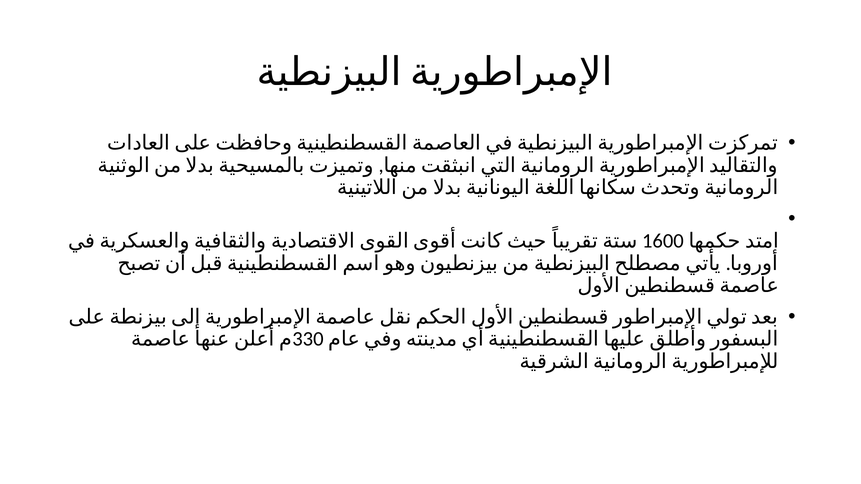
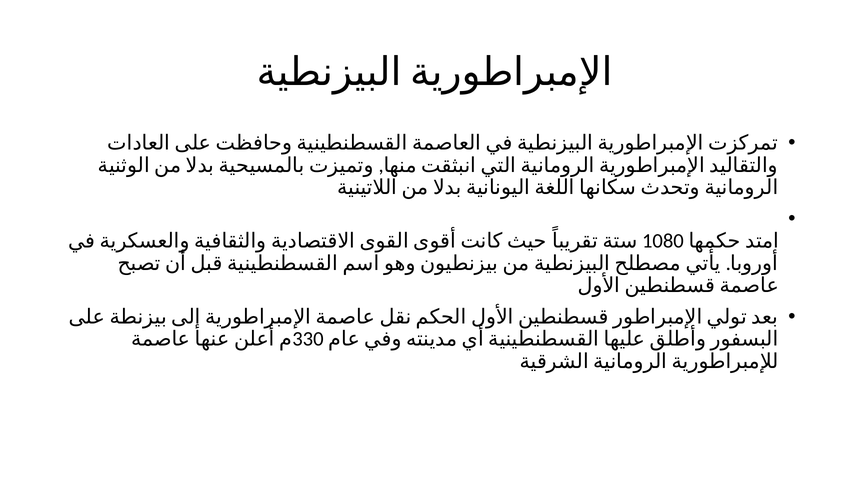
1600: 1600 -> 1080
